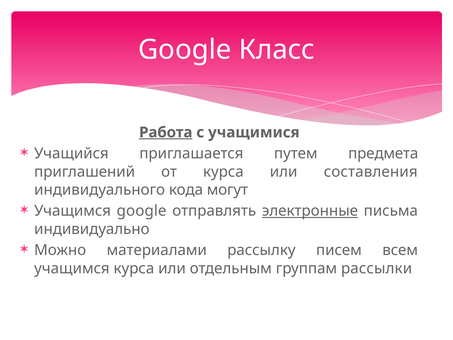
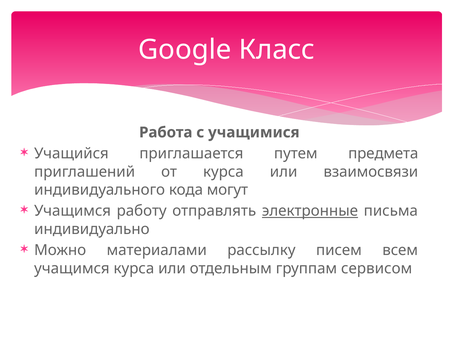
Работа underline: present -> none
составления: составления -> взаимосвязи
Учащимся google: google -> работу
рассылки: рассылки -> сервисом
